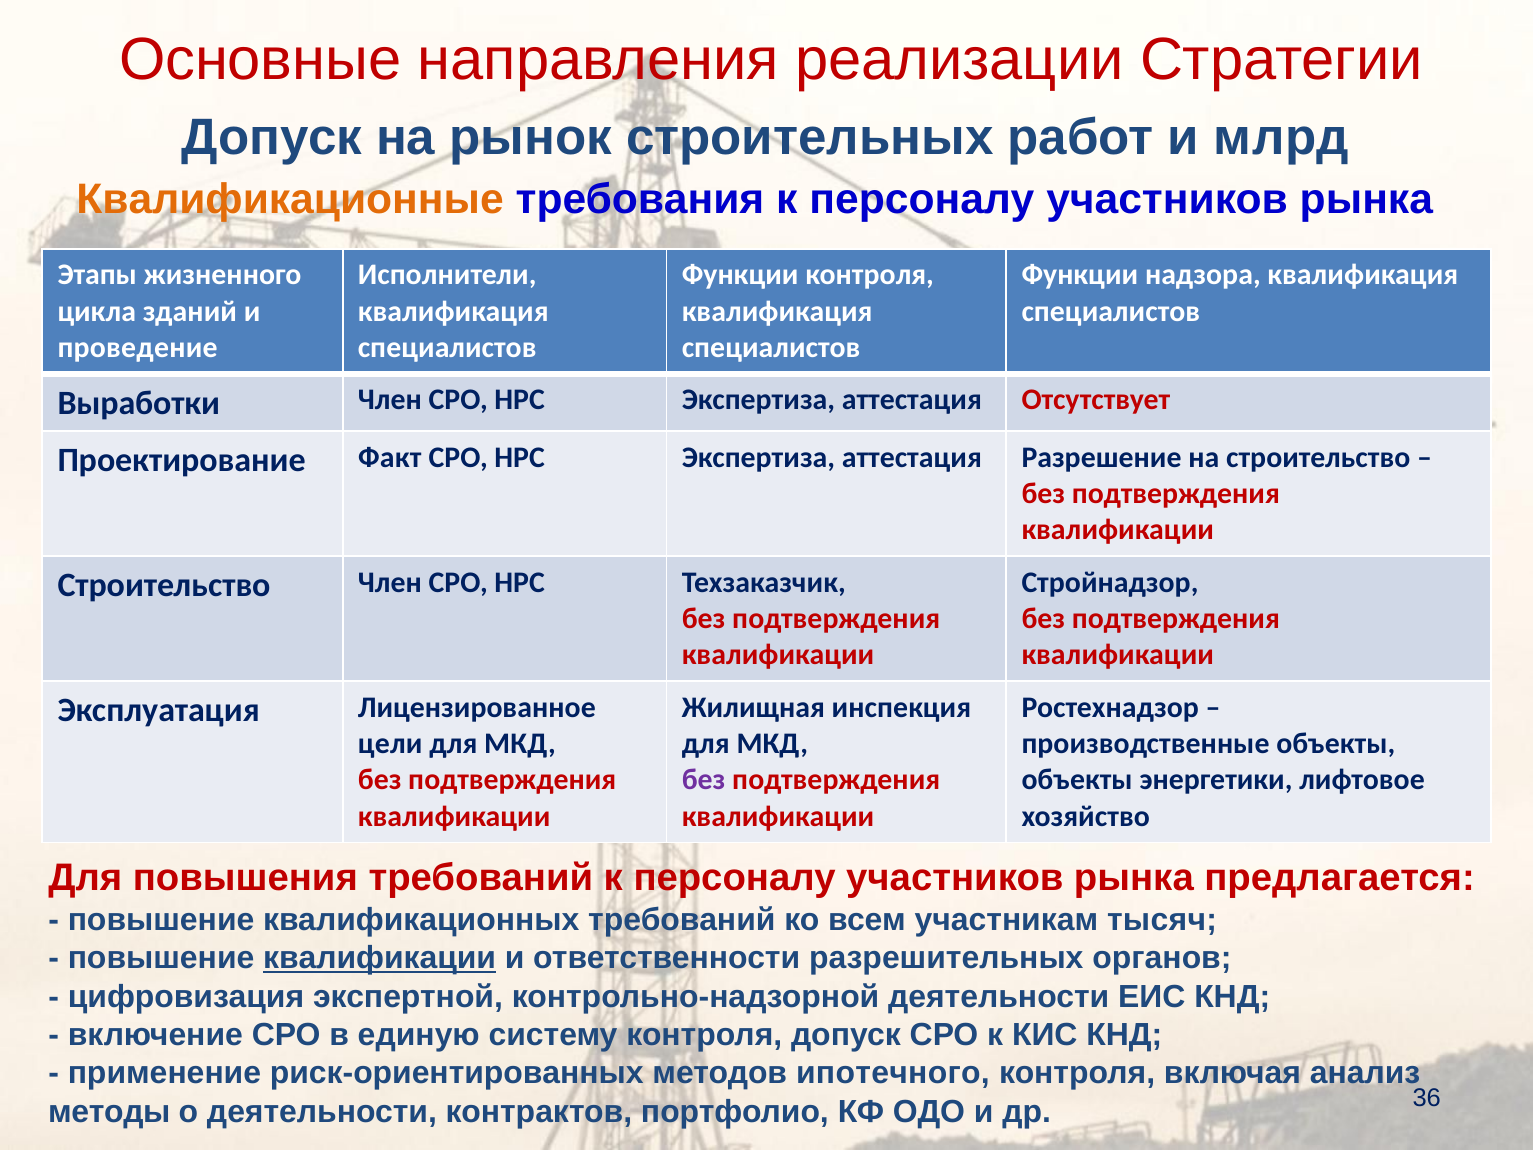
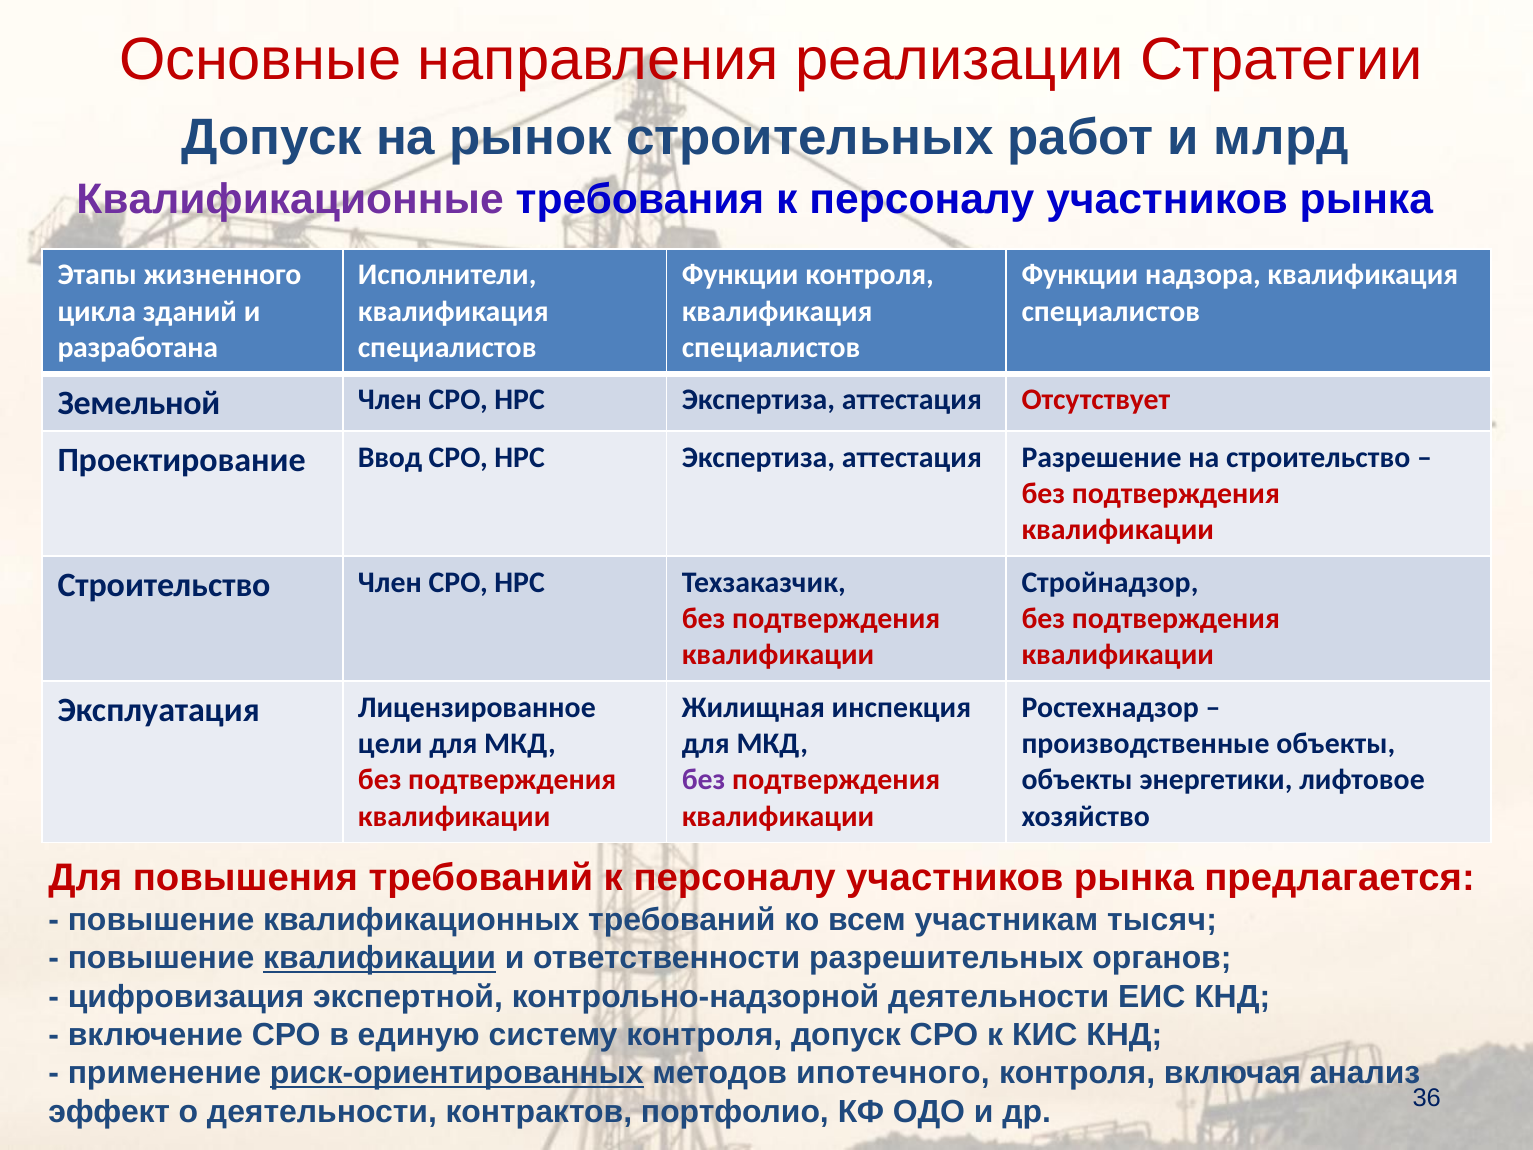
Квалификационные colour: orange -> purple
проведение: проведение -> разработана
Выработки: Выработки -> Земельной
Факт: Факт -> Ввод
риск-ориентированных underline: none -> present
методы: методы -> эффект
